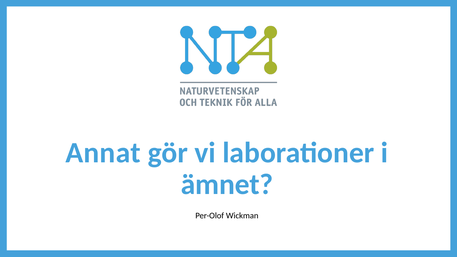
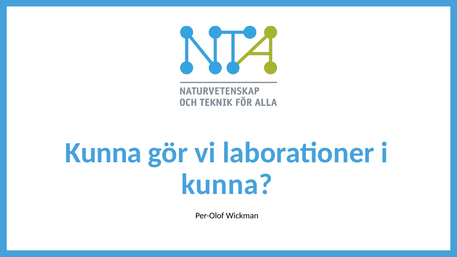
Annat at (103, 153): Annat -> Kunna
ämnet at (227, 185): ämnet -> kunna
